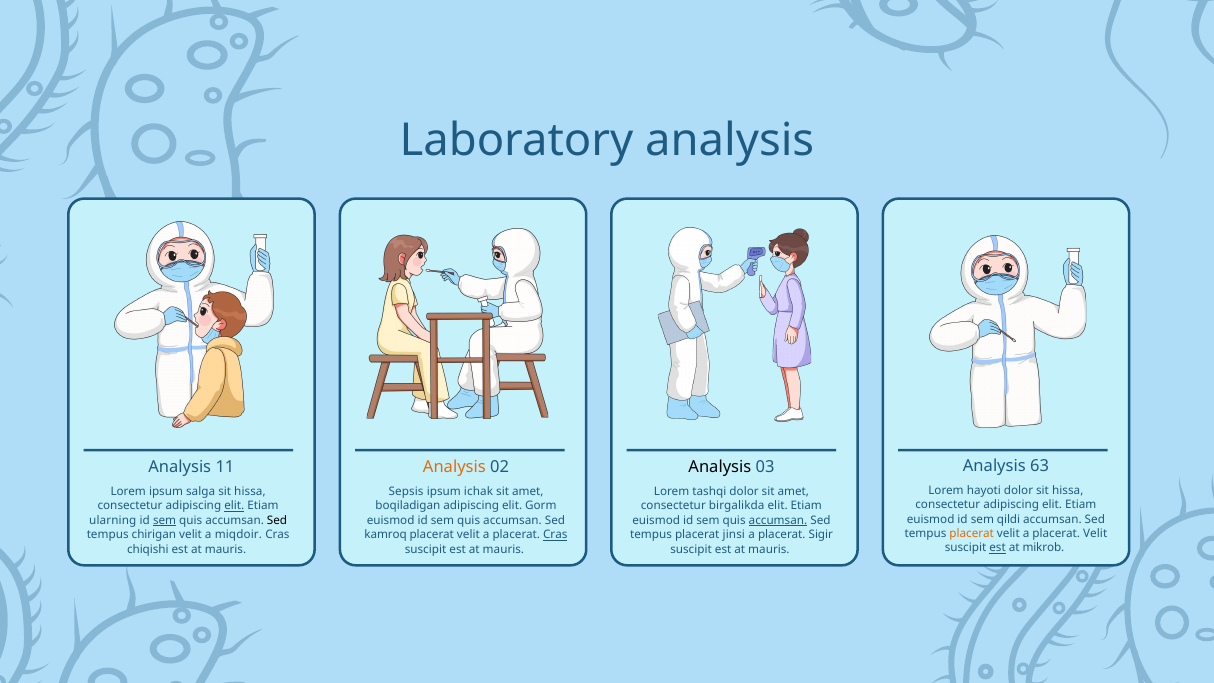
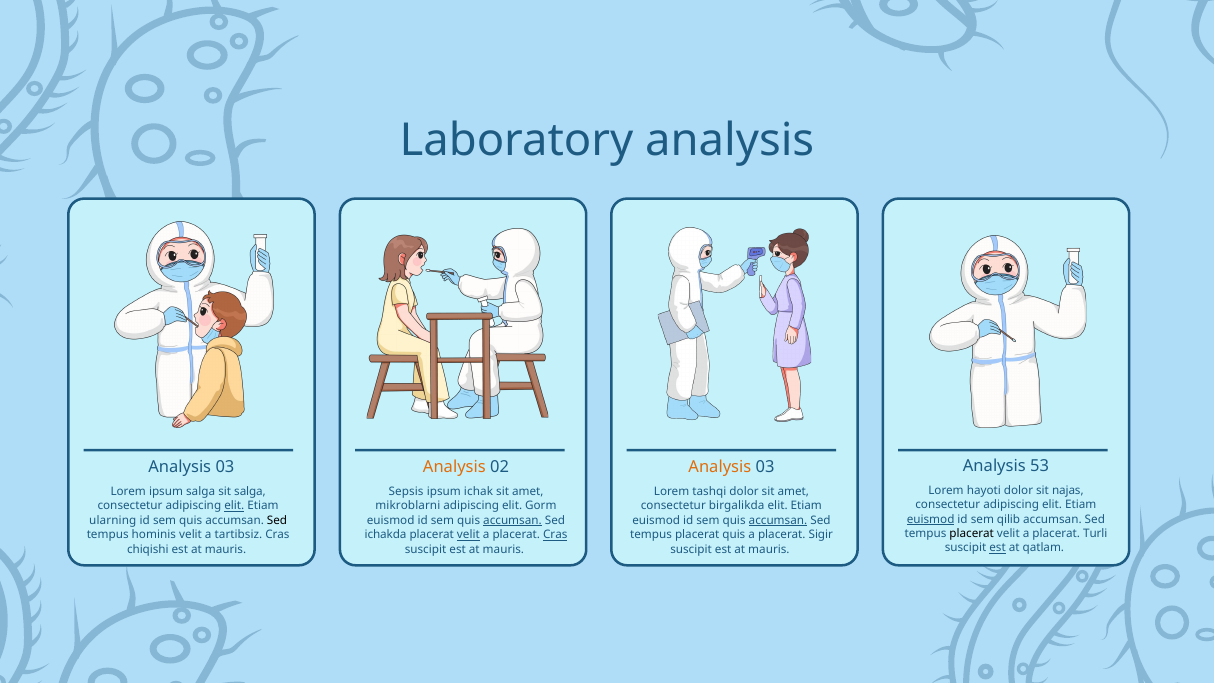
63: 63 -> 53
11 at (225, 467): 11 -> 03
Analysis at (720, 467) colour: black -> orange
dolor sit hissa: hissa -> najas
hissa at (250, 491): hissa -> salga
boqiladigan: boqiladigan -> mikroblarni
euismod at (931, 519) underline: none -> present
qildi: qildi -> qilib
sem at (165, 520) underline: present -> none
accumsan at (512, 520) underline: none -> present
placerat at (972, 534) colour: orange -> black
a placerat Velit: Velit -> Turli
chirigan: chirigan -> hominis
miqdoir: miqdoir -> tartibsiz
kamroq: kamroq -> ichakda
velit at (468, 535) underline: none -> present
placerat jinsi: jinsi -> quis
mikrob: mikrob -> qatlam
